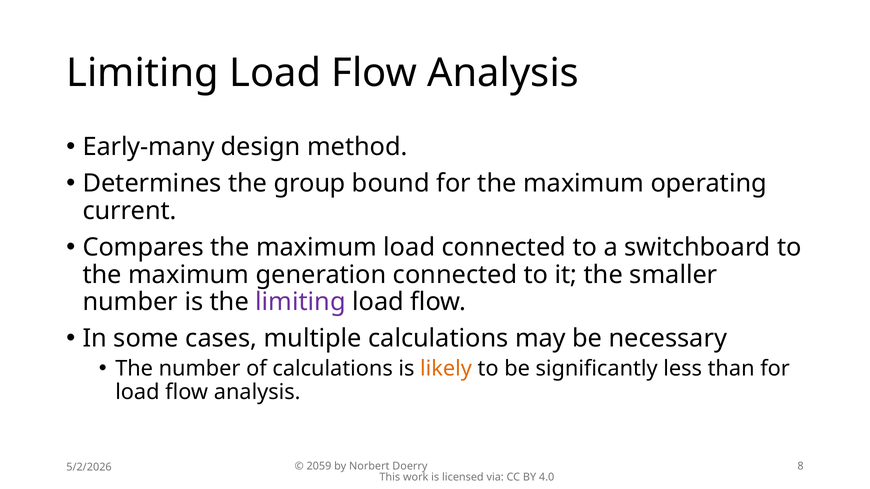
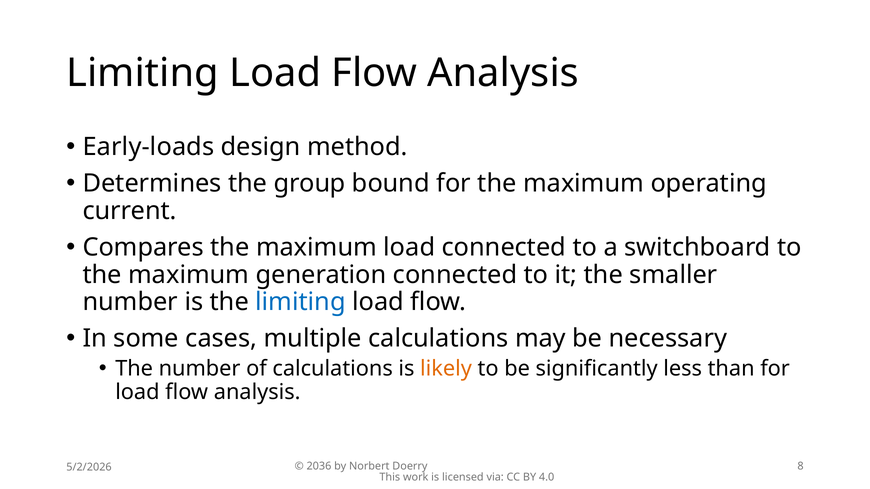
Early-many: Early-many -> Early-loads
limiting at (301, 302) colour: purple -> blue
2059: 2059 -> 2036
